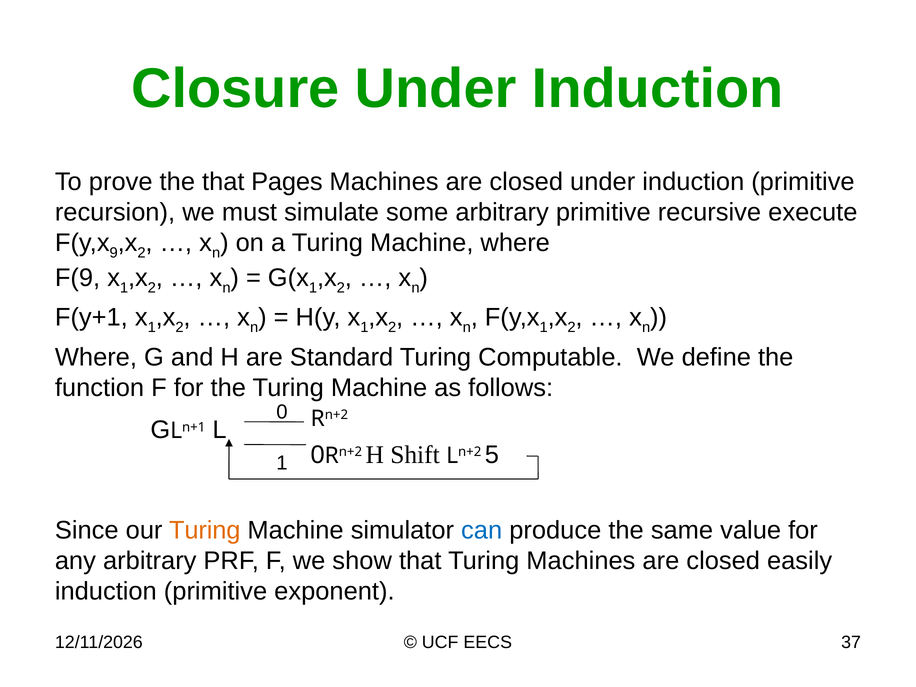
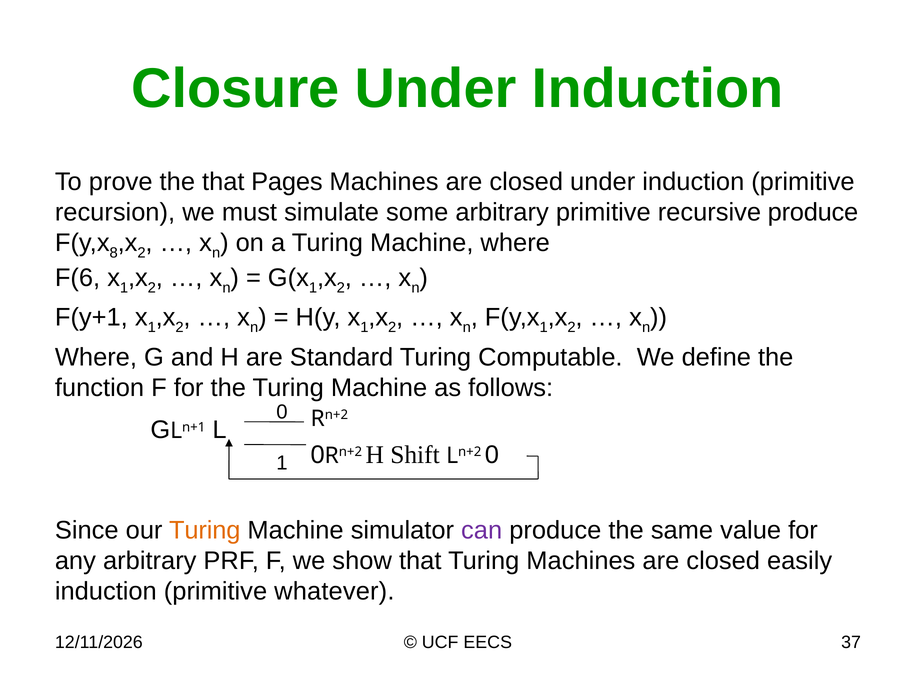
recursive execute: execute -> produce
9: 9 -> 8
F(9: F(9 -> F(6
Ln+2 5: 5 -> 0
can colour: blue -> purple
exponent: exponent -> whatever
